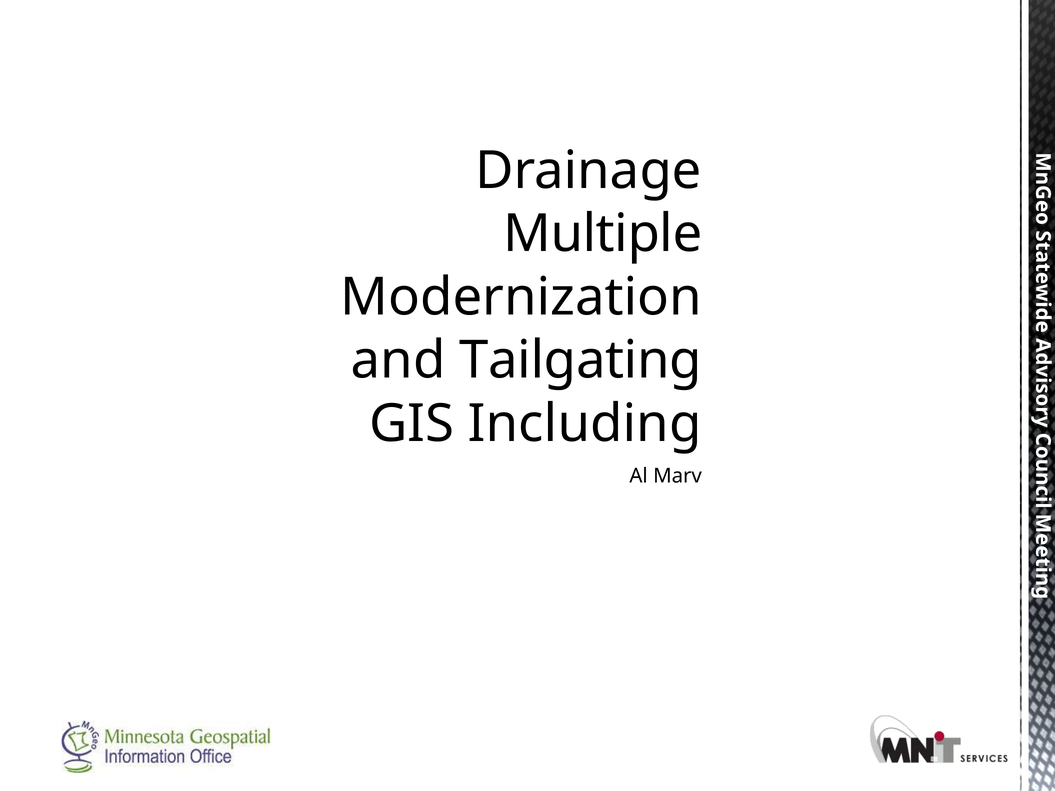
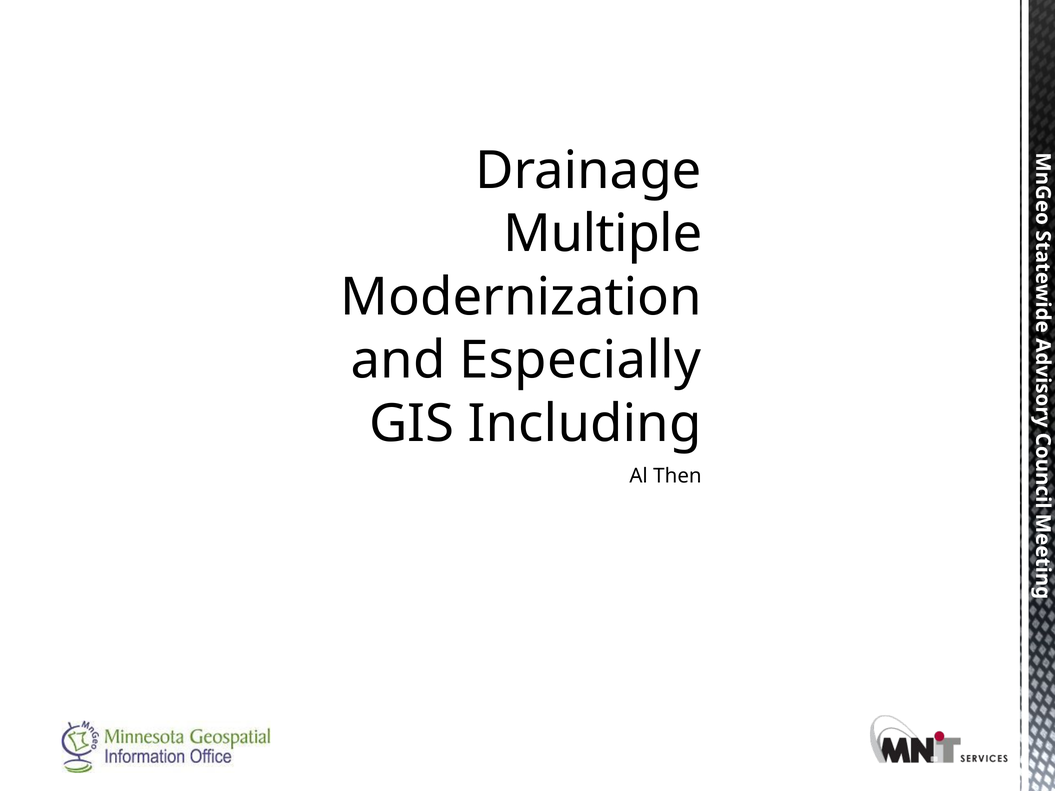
Tailgating: Tailgating -> Especially
Marv: Marv -> Then
